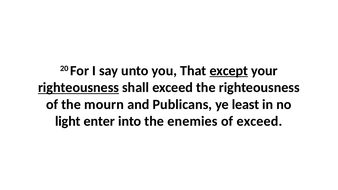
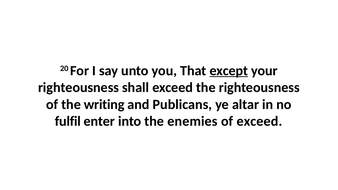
righteousness at (78, 88) underline: present -> none
mourn: mourn -> writing
least: least -> altar
light: light -> fulfil
